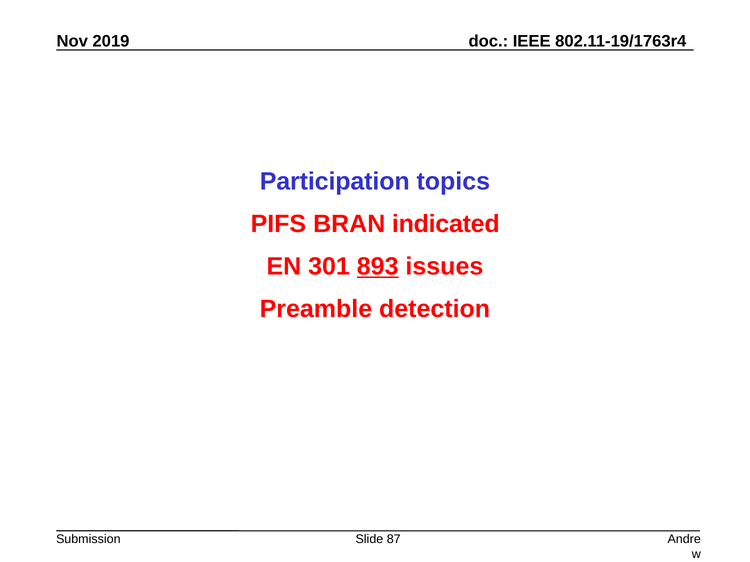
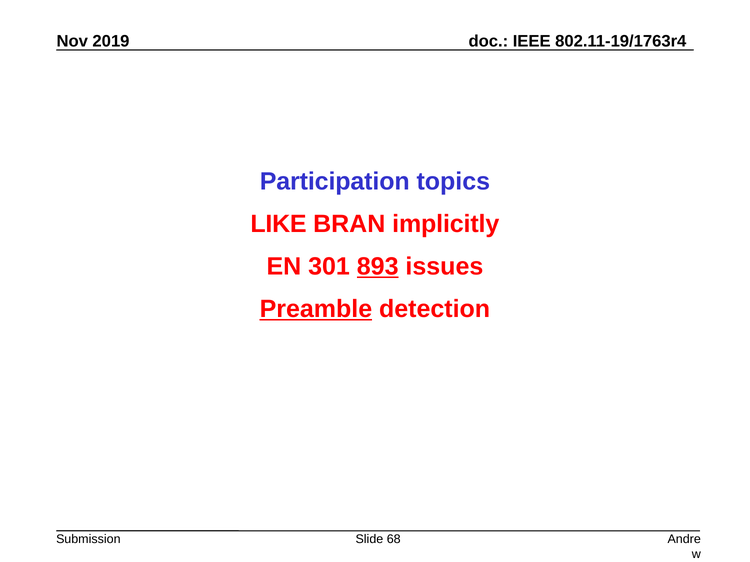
PIFS: PIFS -> LIKE
indicated: indicated -> implicitly
Preamble underline: none -> present
87: 87 -> 68
